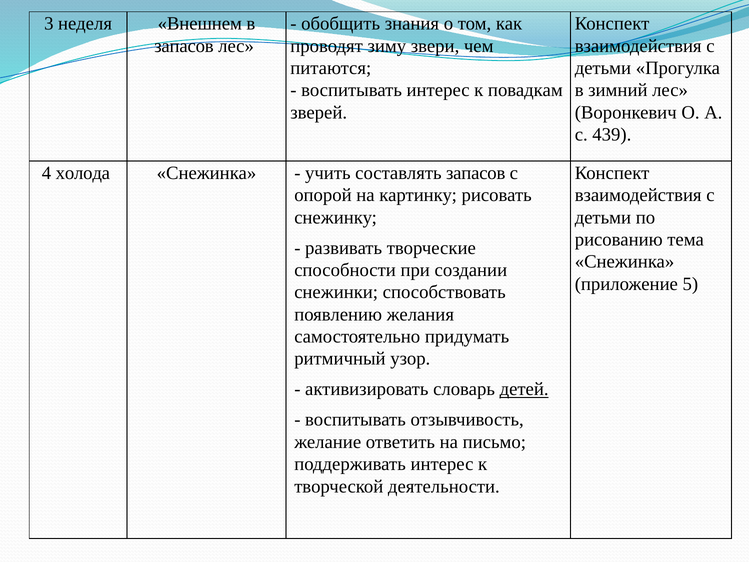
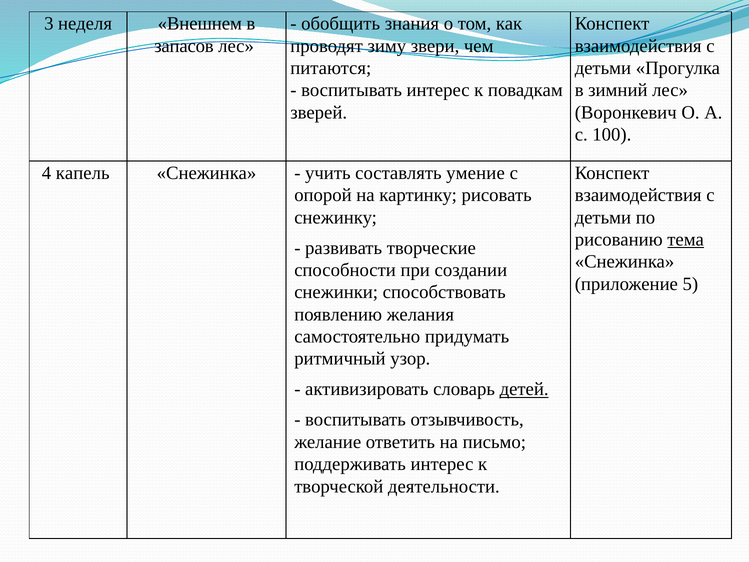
439: 439 -> 100
холода: холода -> капель
составлять запасов: запасов -> умение
тема underline: none -> present
